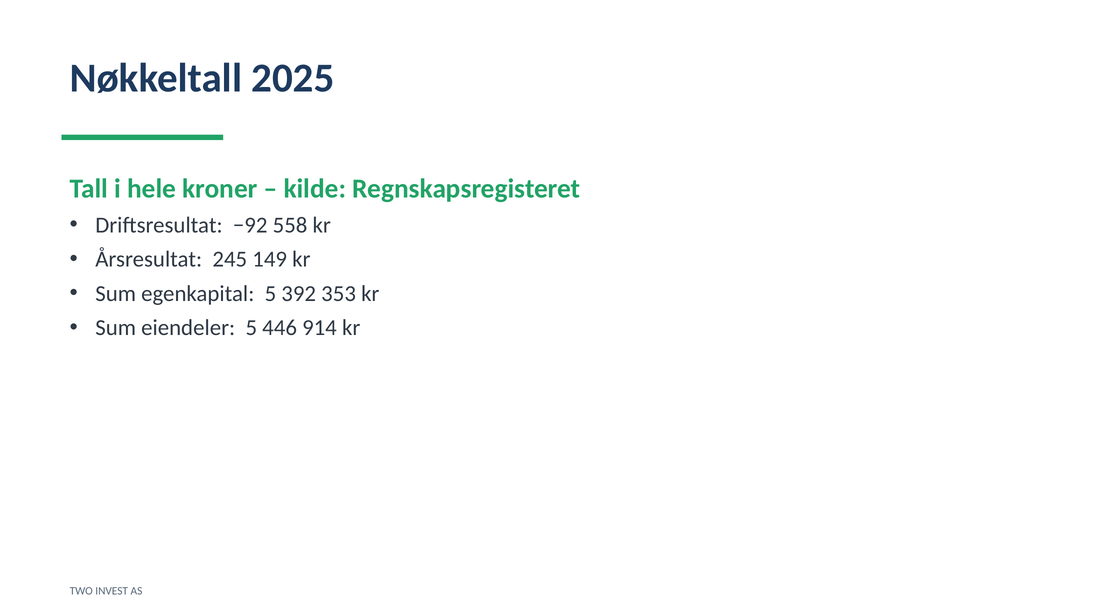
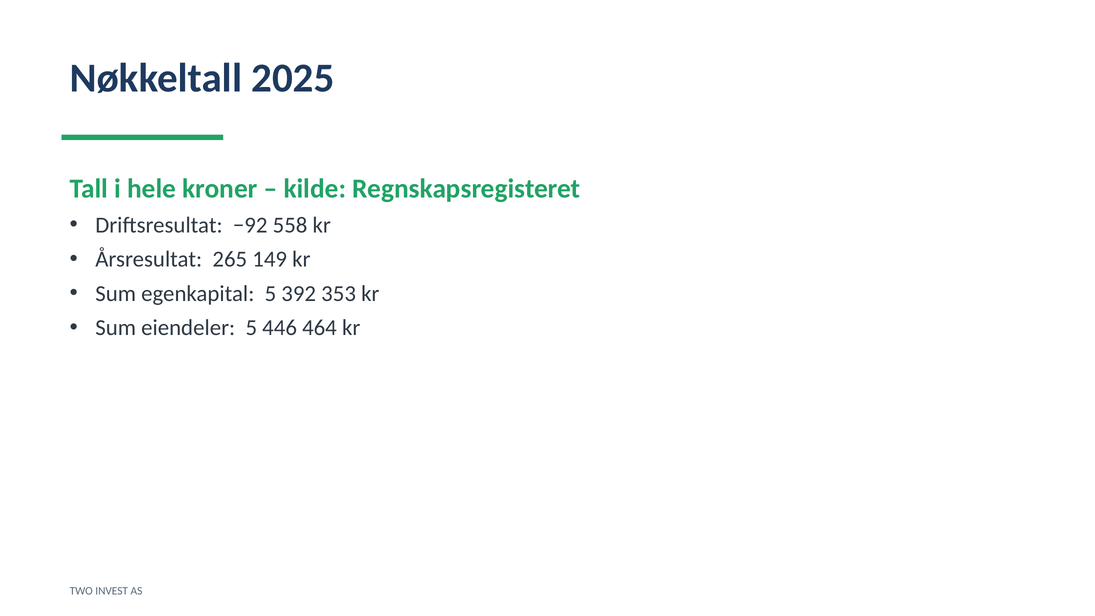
245: 245 -> 265
914: 914 -> 464
